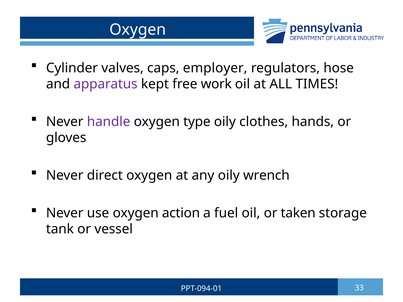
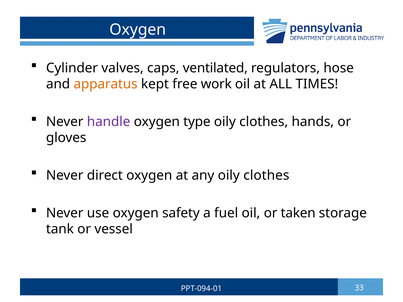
employer: employer -> ventilated
apparatus colour: purple -> orange
any oily wrench: wrench -> clothes
action: action -> safety
